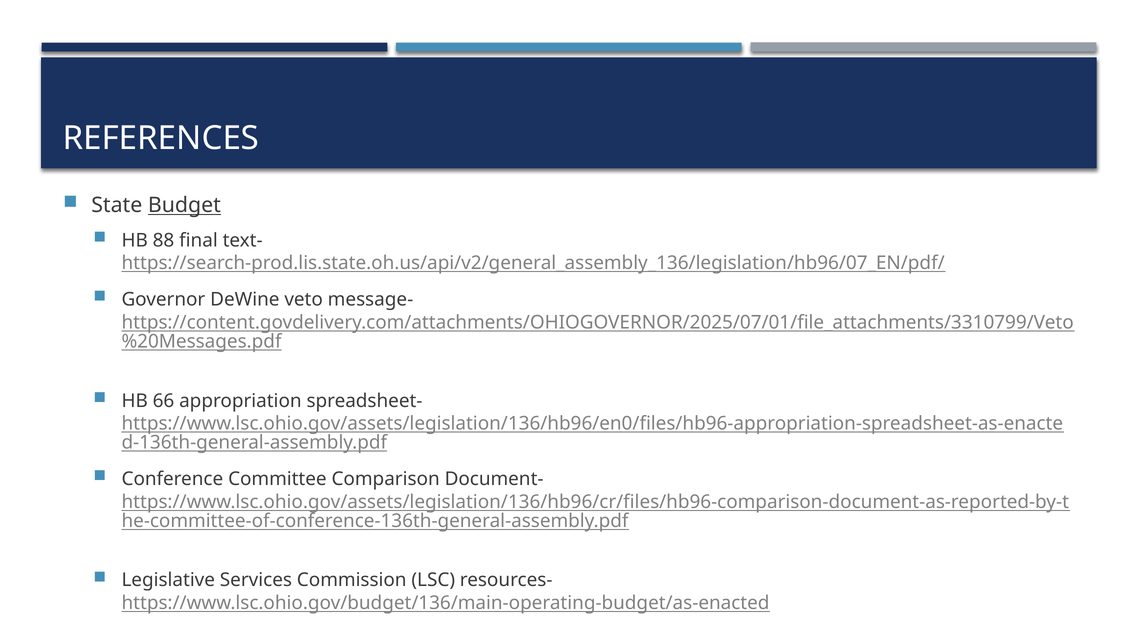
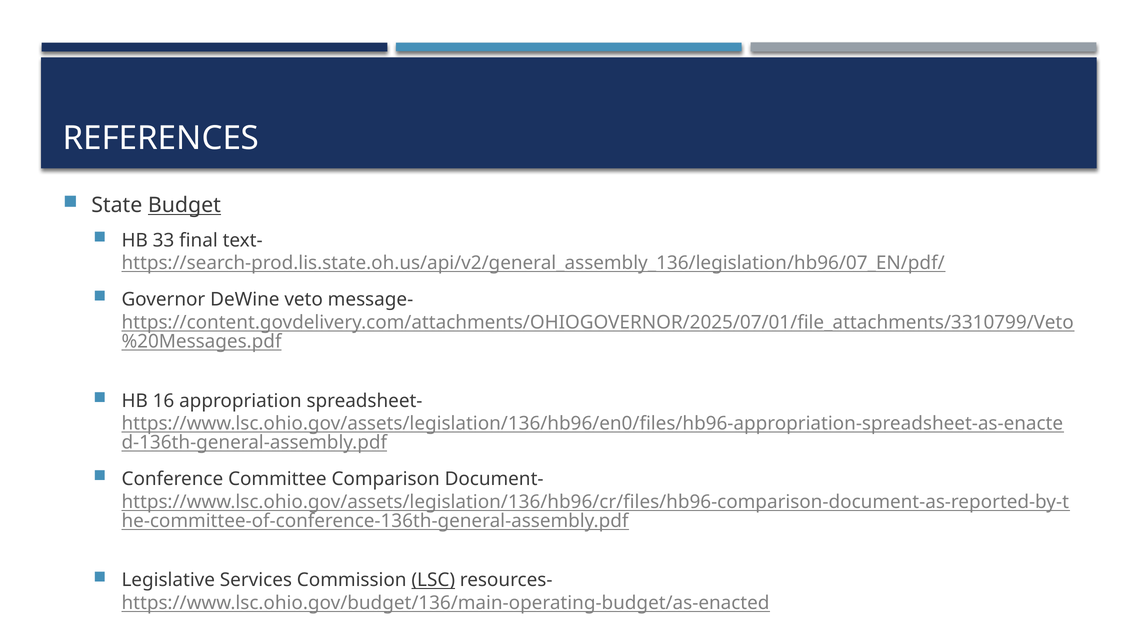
88: 88 -> 33
66: 66 -> 16
LSC underline: none -> present
